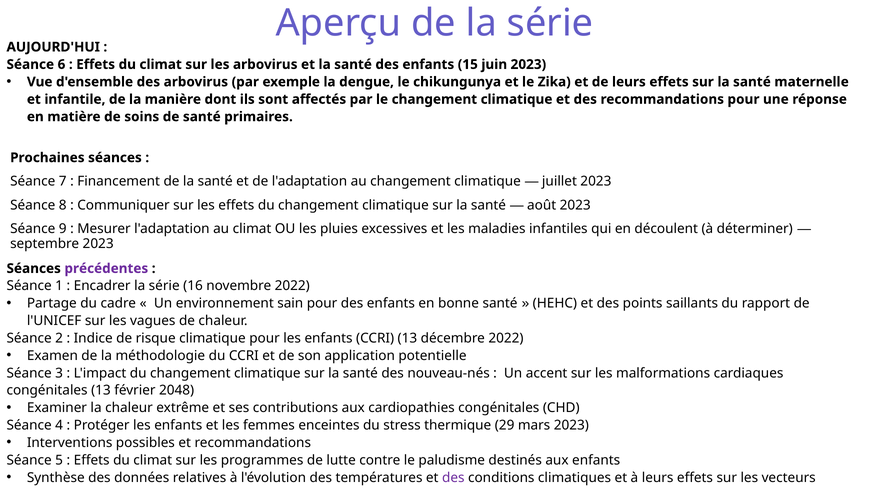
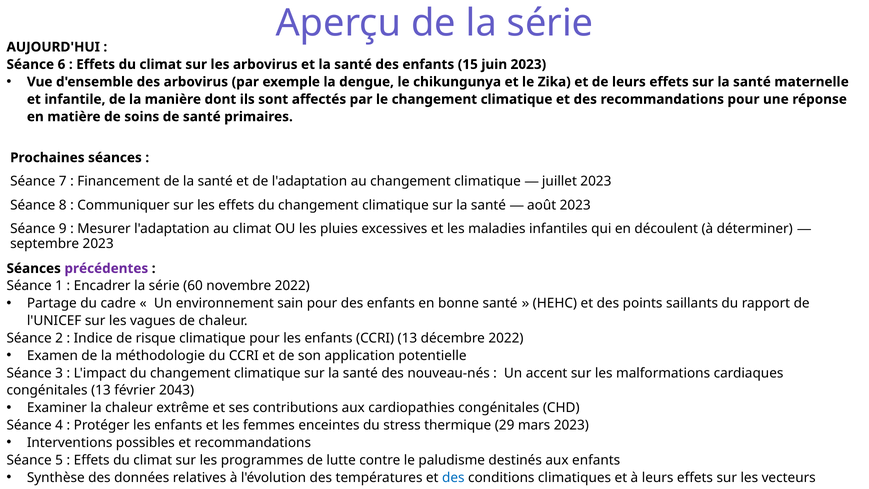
16: 16 -> 60
2048: 2048 -> 2043
des at (453, 477) colour: purple -> blue
